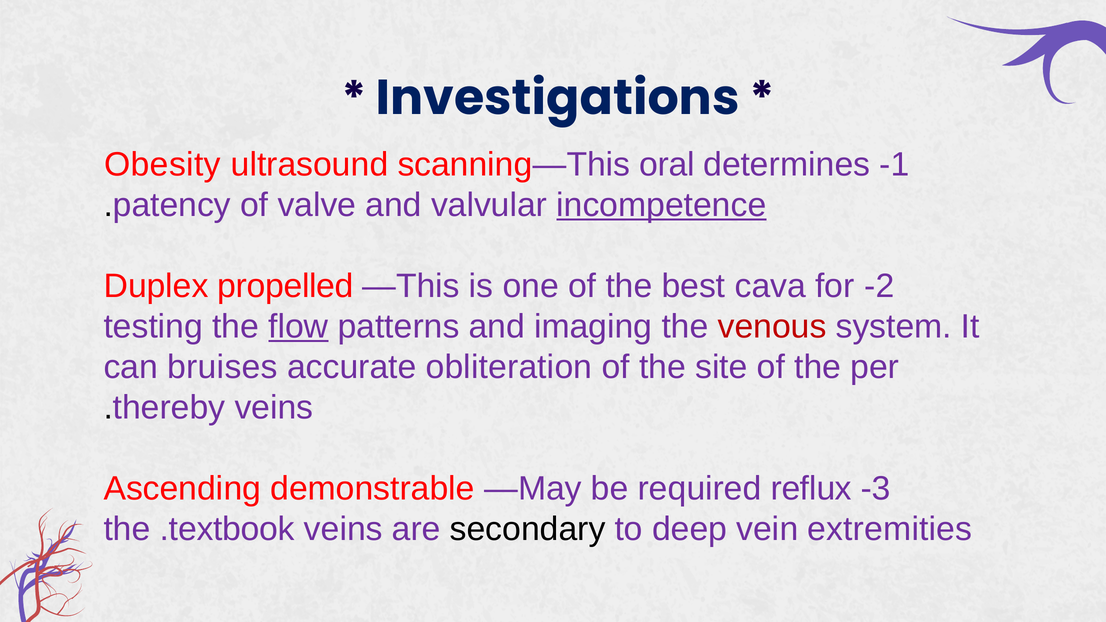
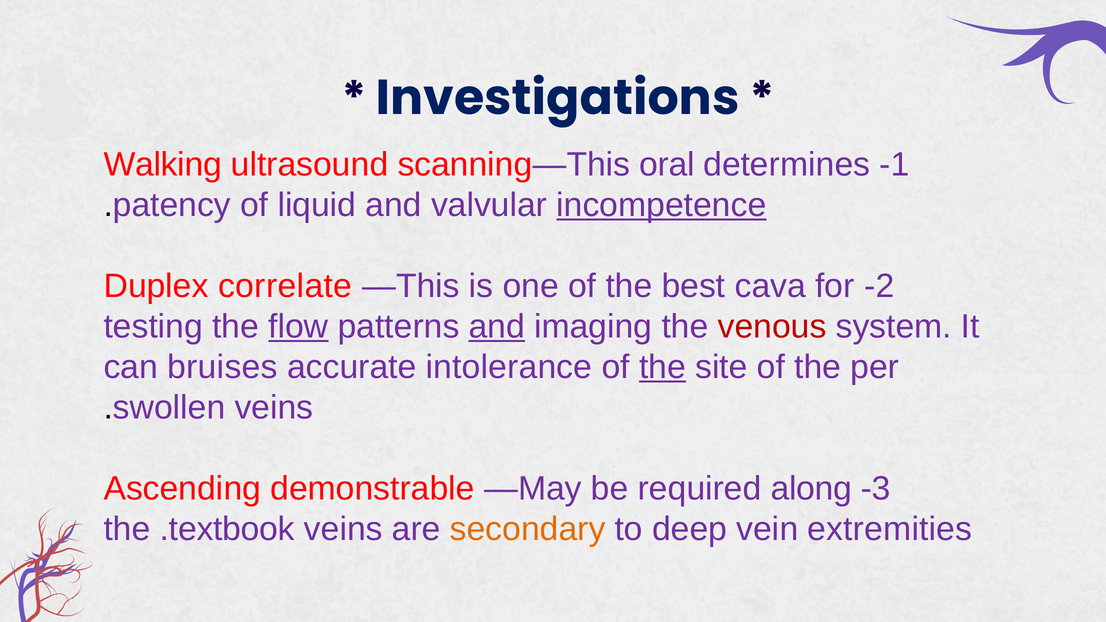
Obesity: Obesity -> Walking
valve: valve -> liquid
propelled: propelled -> correlate
and at (497, 327) underline: none -> present
obliteration: obliteration -> intolerance
the at (663, 367) underline: none -> present
thereby: thereby -> swollen
reﬂux: reﬂux -> along
secondary colour: black -> orange
